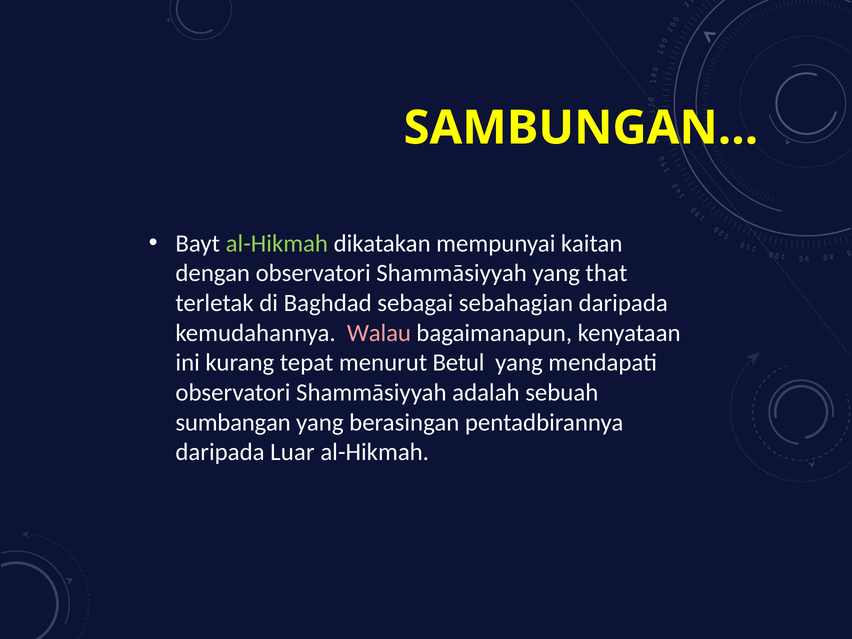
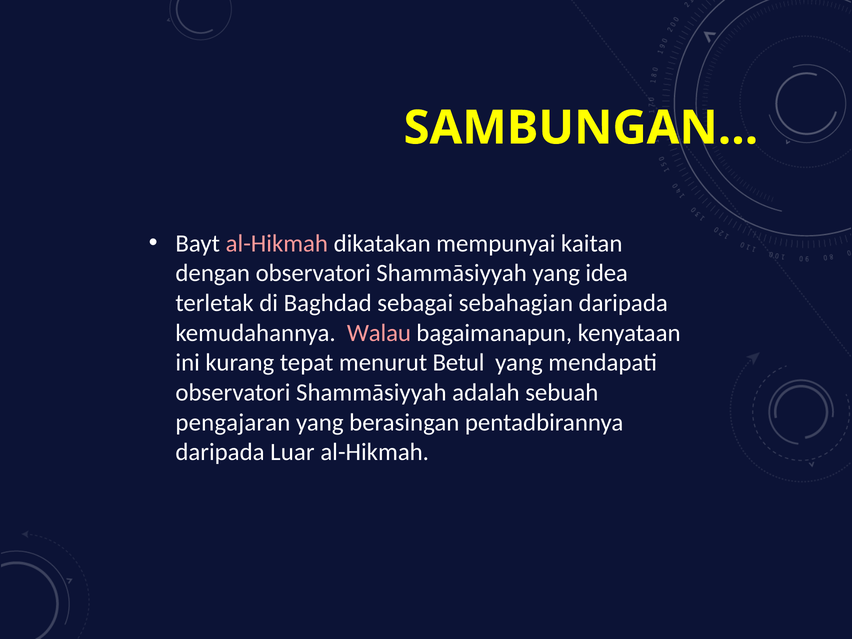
al-Hikmah at (277, 243) colour: light green -> pink
that: that -> idea
sumbangan: sumbangan -> pengajaran
